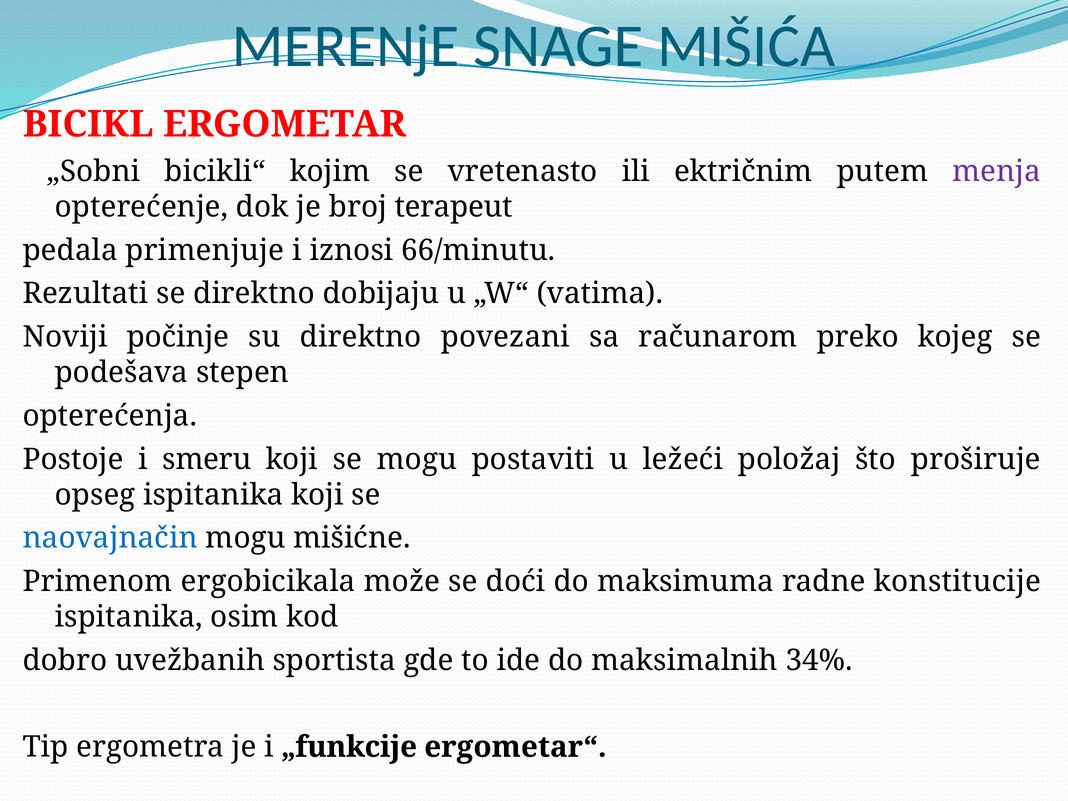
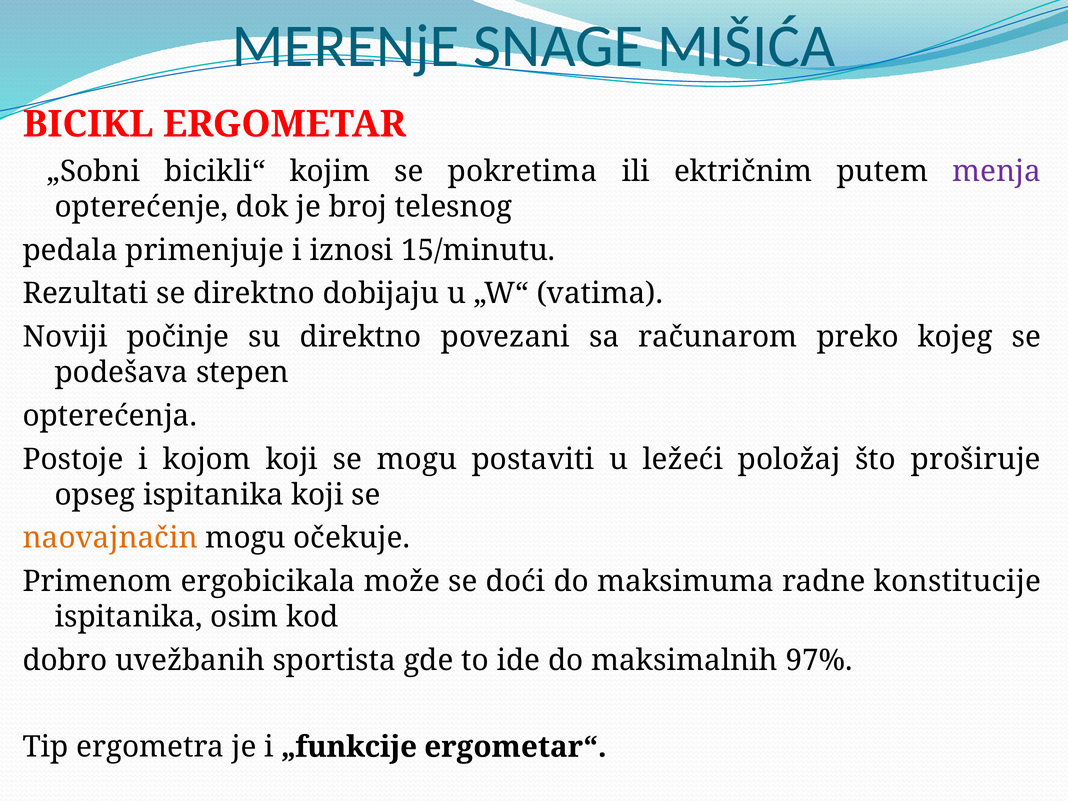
vretenasto: vretenasto -> pokretima
terapeut: terapeut -> telesnog
66/minutu: 66/minutu -> 15/minutu
smeru: smeru -> kojom
naovajnačin colour: blue -> orange
mišićne: mišićne -> očekuje
34%: 34% -> 97%
